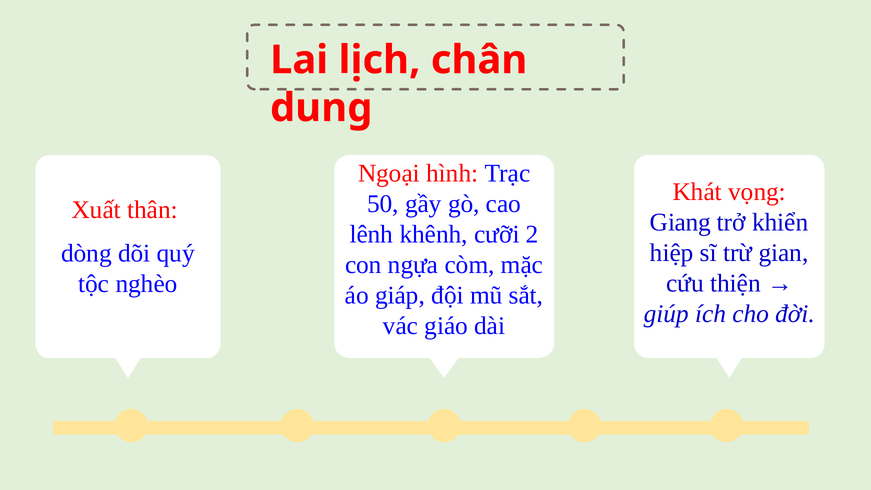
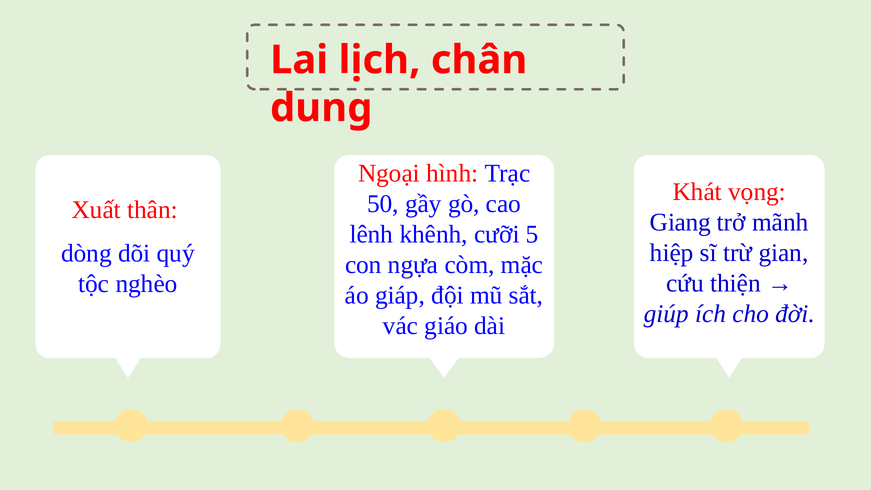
khiển: khiển -> mãnh
2: 2 -> 5
